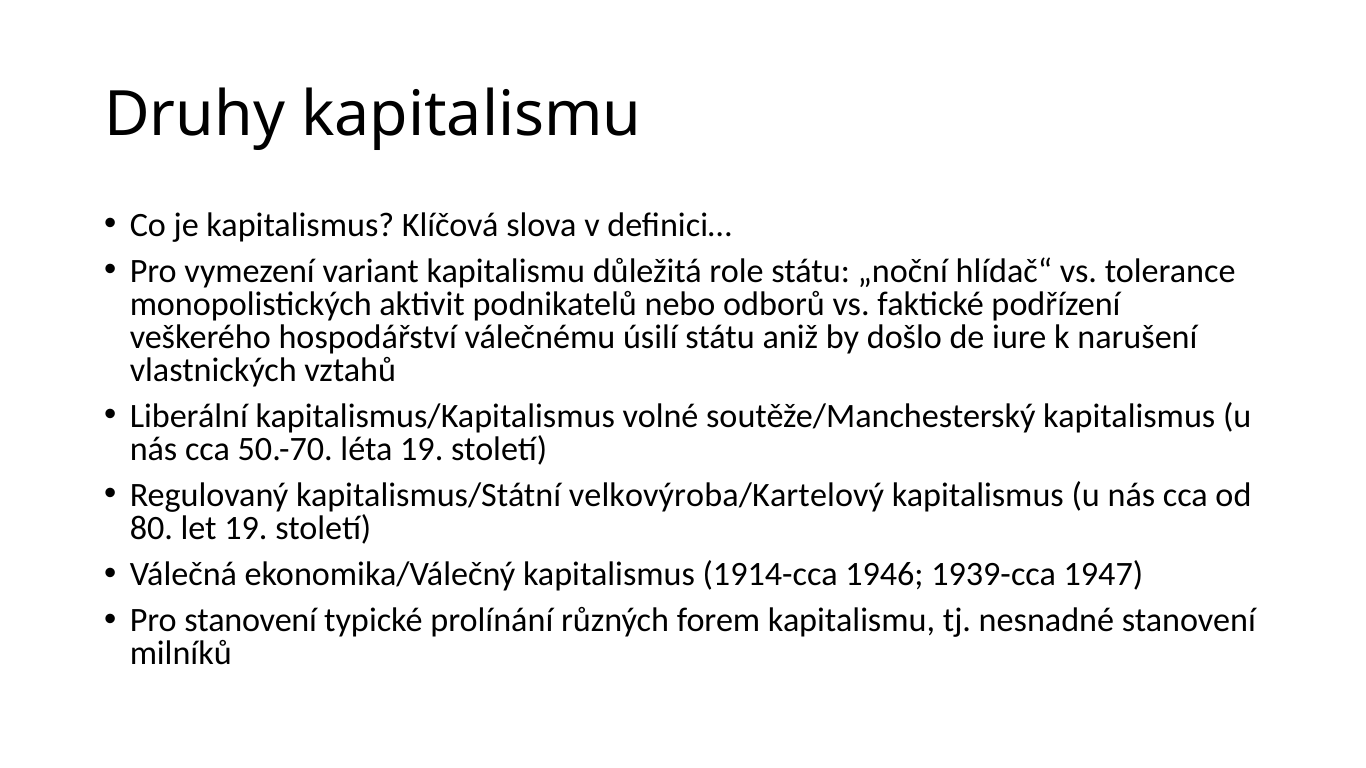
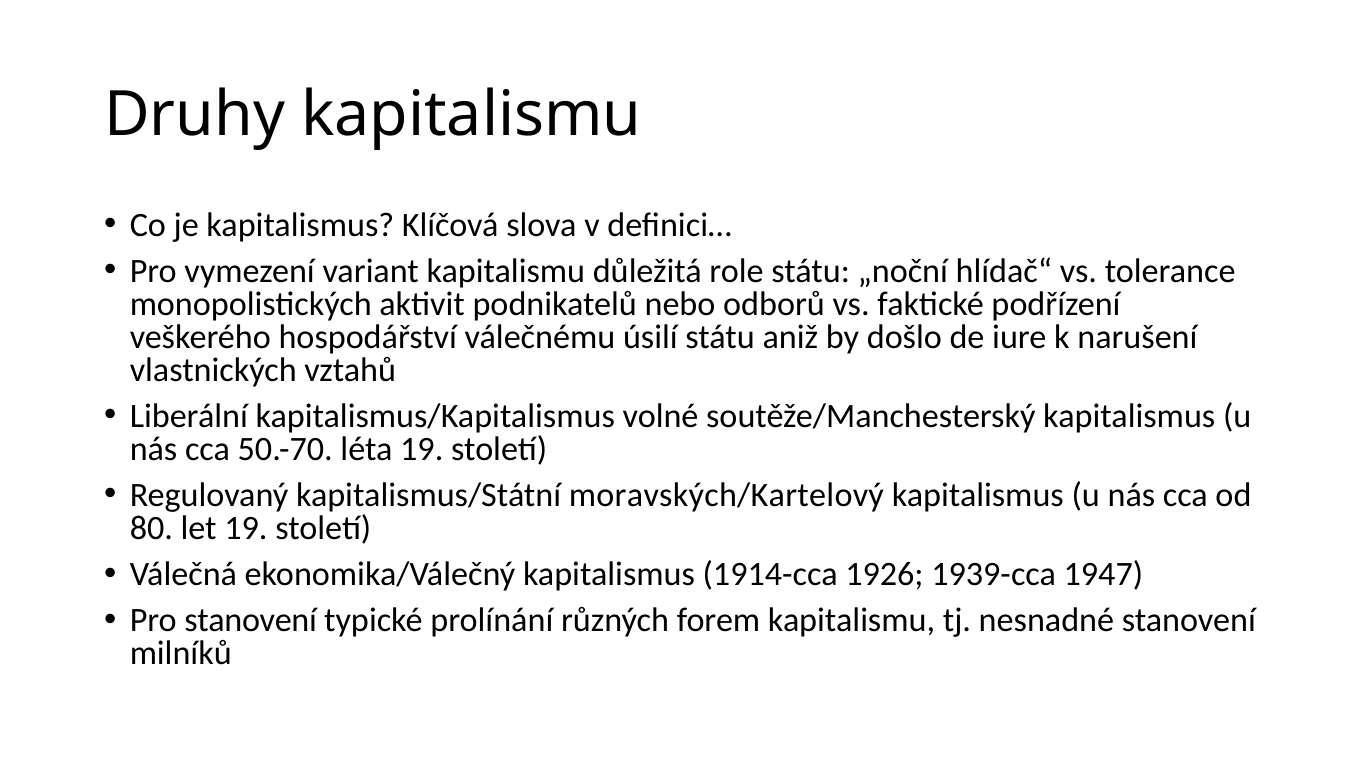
velkovýroba/Kartelový: velkovýroba/Kartelový -> moravských/Kartelový
1946: 1946 -> 1926
